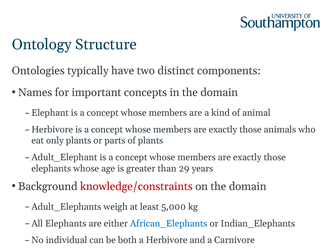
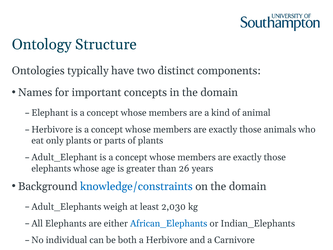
29: 29 -> 26
knowledge/constraints colour: red -> blue
5,000: 5,000 -> 2,030
